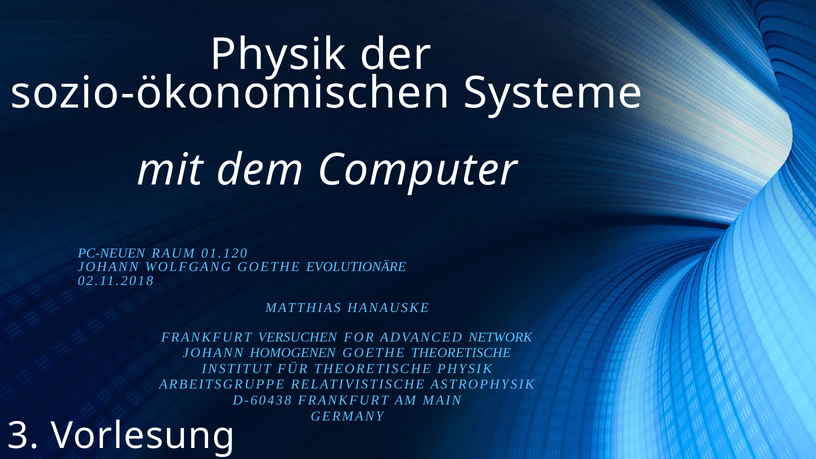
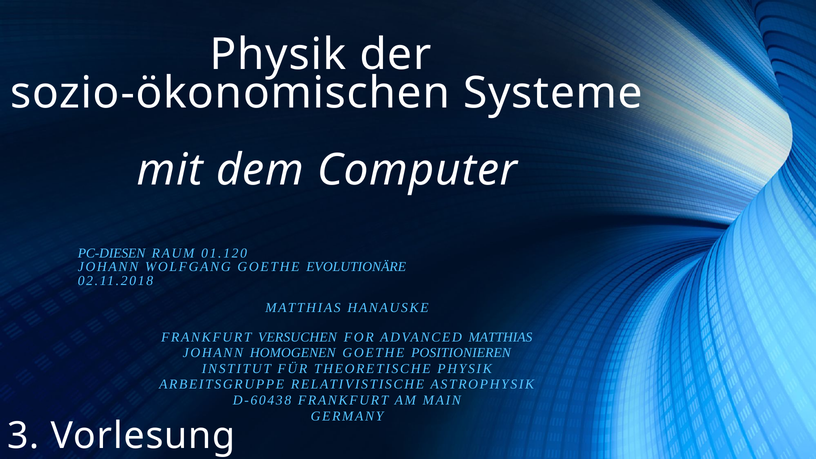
PC-NEUEN: PC-NEUEN -> PC-DIESEN
ADVANCED NETWORK: NETWORK -> MATTHIAS
GOETHE THEORETISCHE: THEORETISCHE -> POSITIONIEREN
